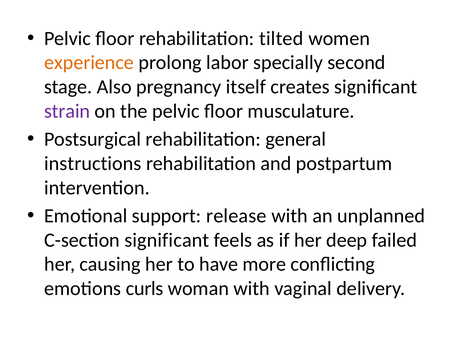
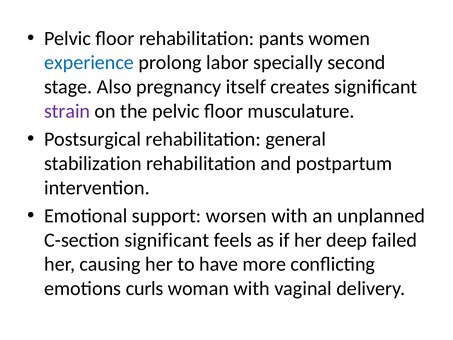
tilted: tilted -> pants
experience colour: orange -> blue
instructions: instructions -> stabilization
release: release -> worsen
